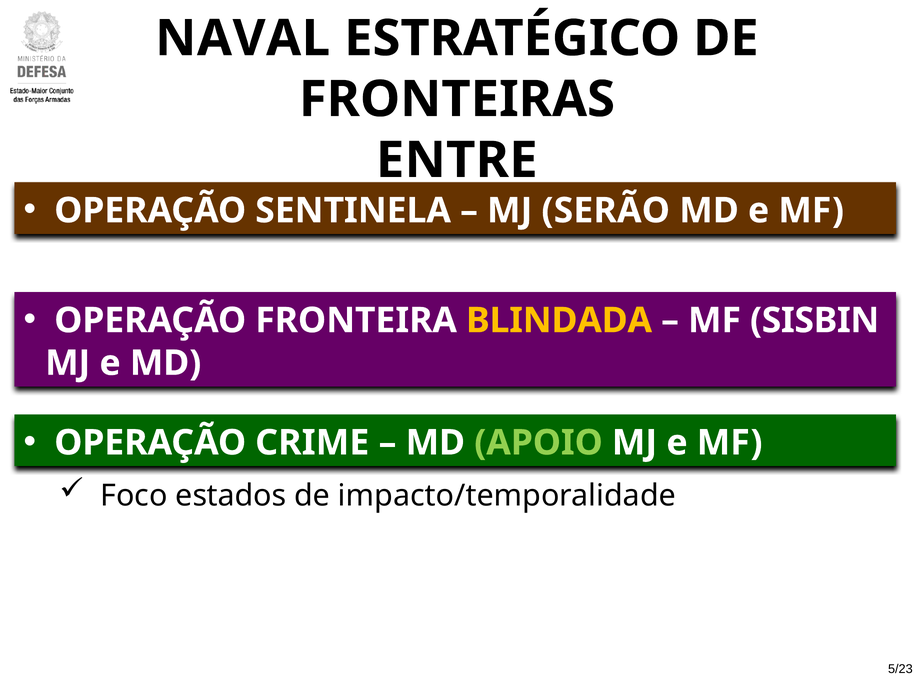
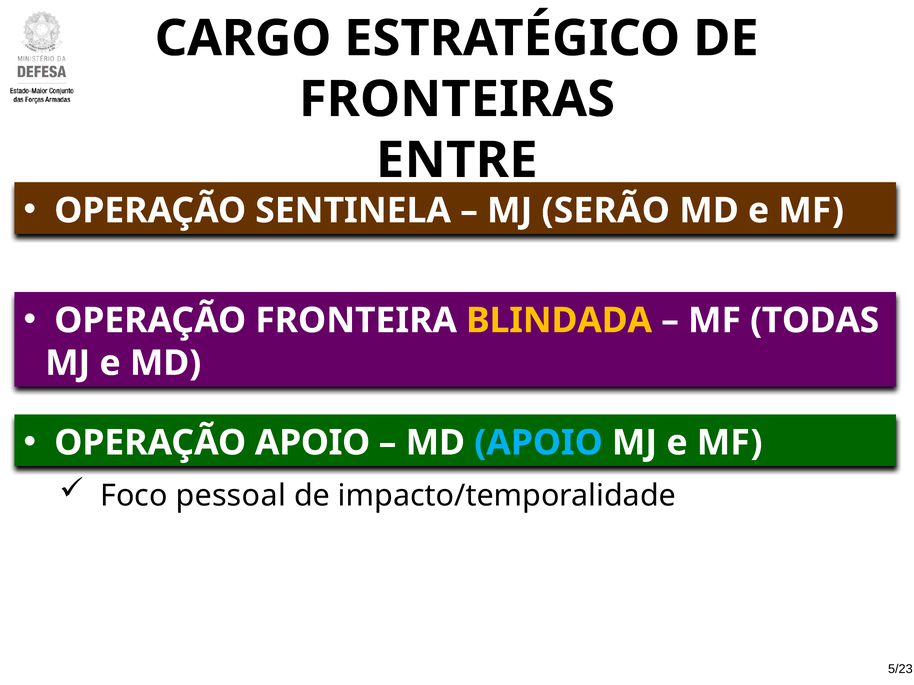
NAVAL: NAVAL -> CARGO
SISBIN: SISBIN -> TODAS
OPERAÇÃO CRIME: CRIME -> APOIO
APOIO at (539, 443) colour: light green -> light blue
estados: estados -> pessoal
